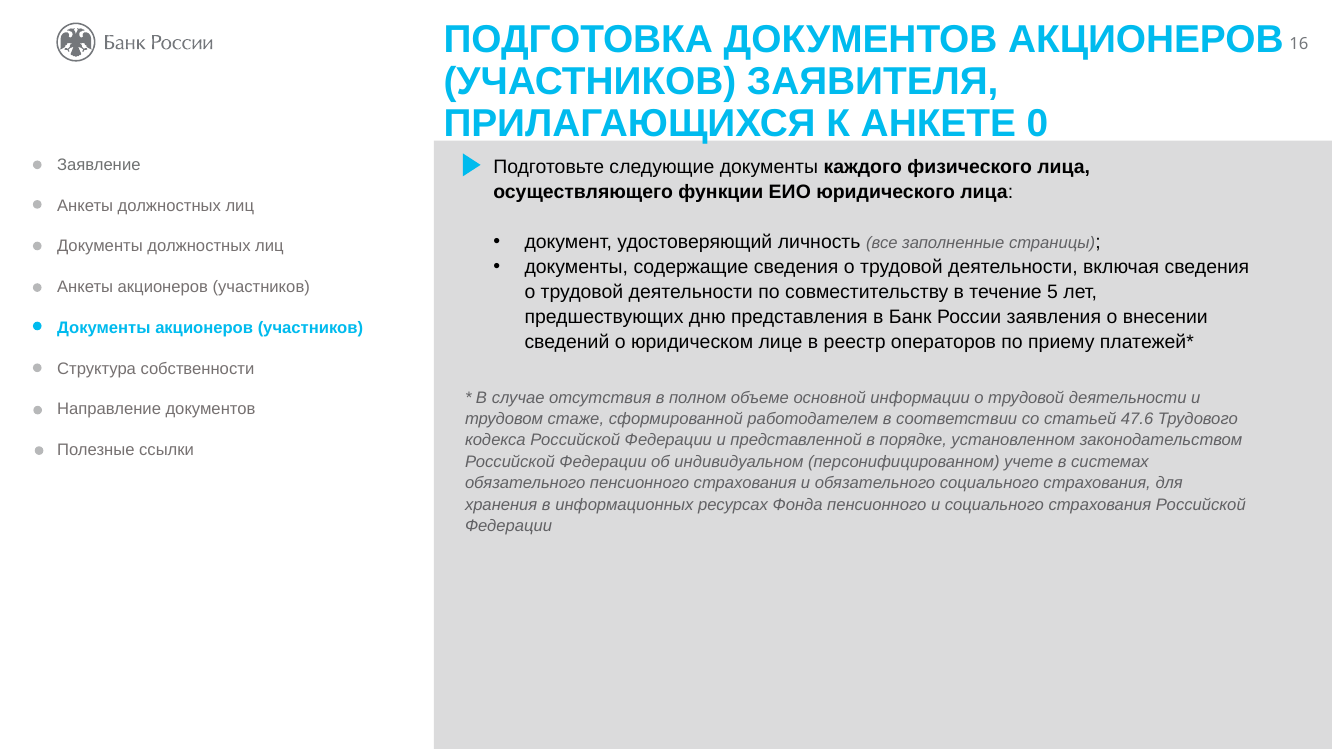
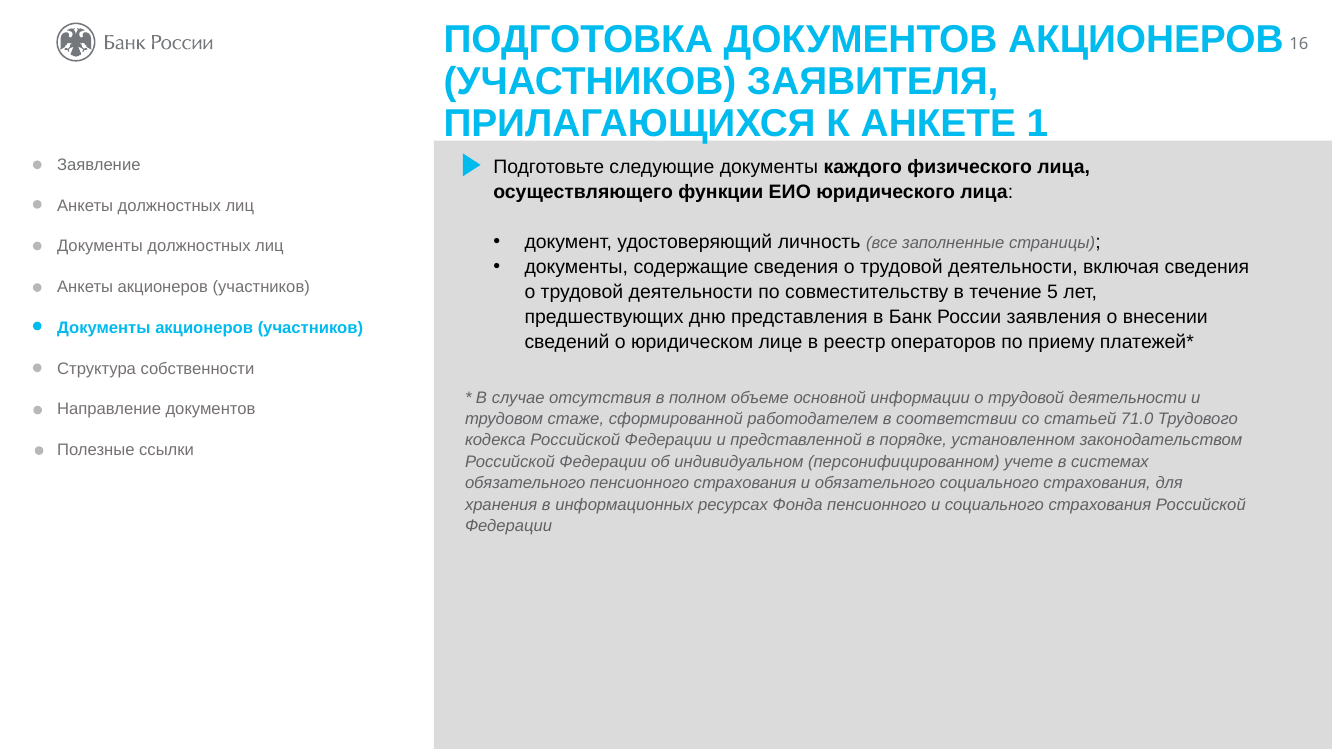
0: 0 -> 1
47.6: 47.6 -> 71.0
